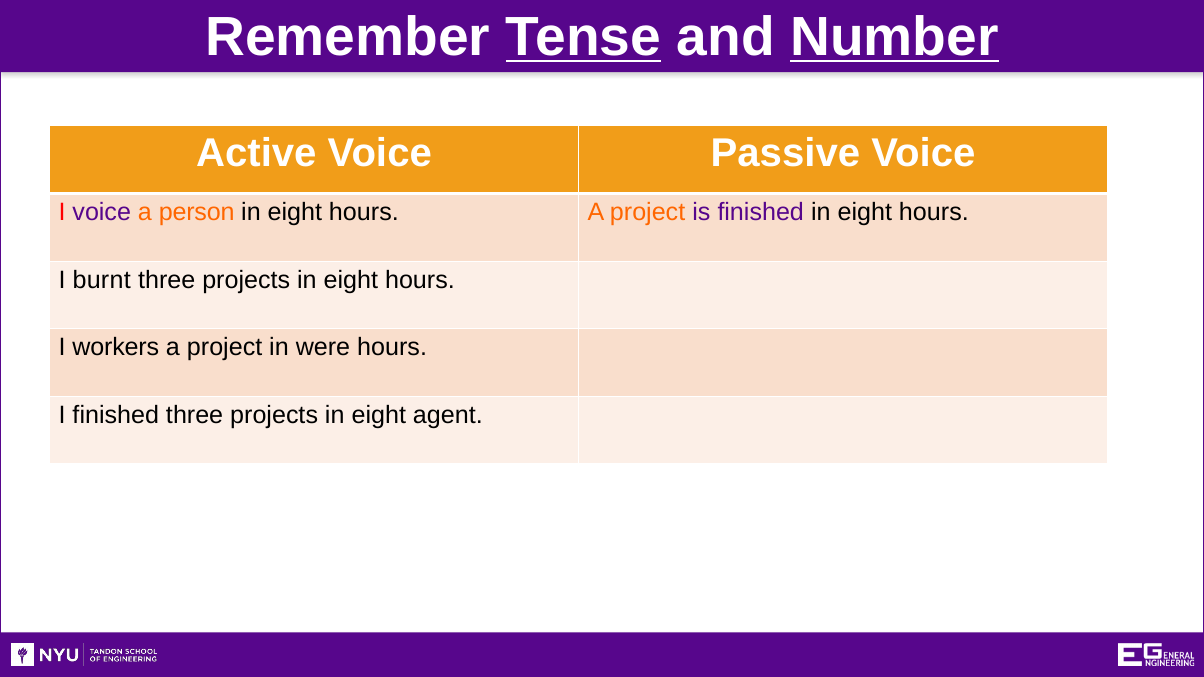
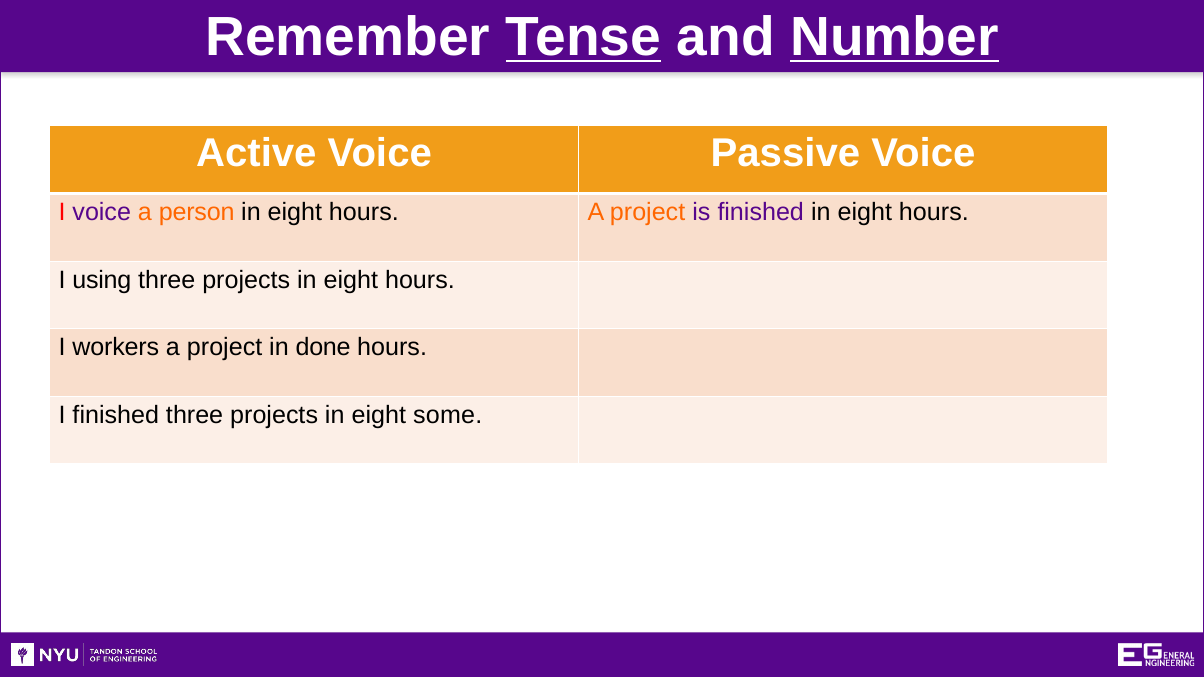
burnt: burnt -> using
were: were -> done
agent: agent -> some
